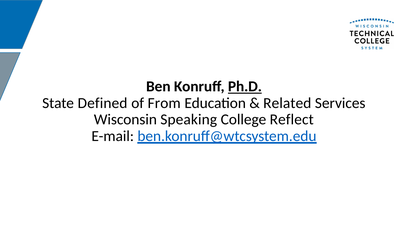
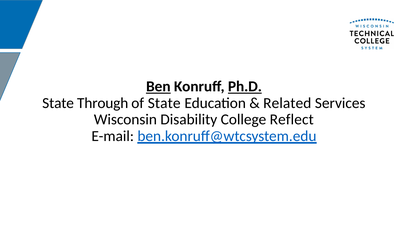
Ben underline: none -> present
Defined: Defined -> Through
of From: From -> State
Speaking: Speaking -> Disability
